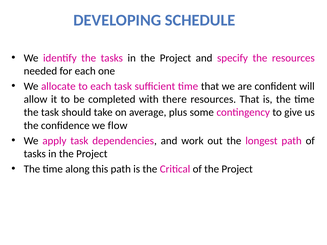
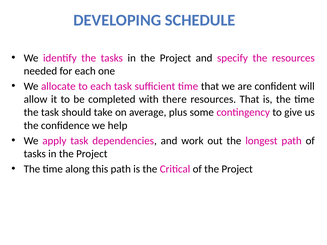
flow: flow -> help
